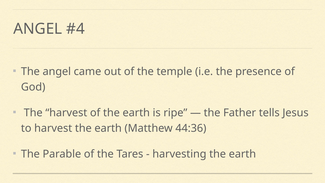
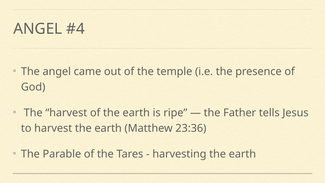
44:36: 44:36 -> 23:36
